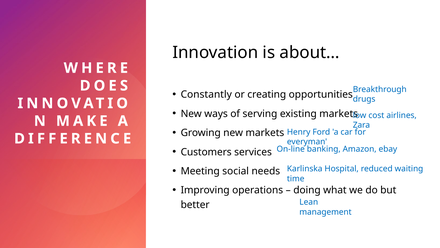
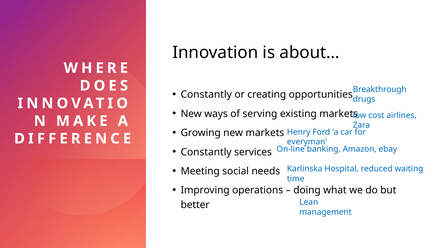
Customers at (206, 152): Customers -> Constantly
